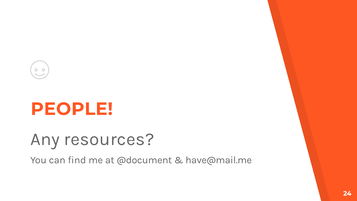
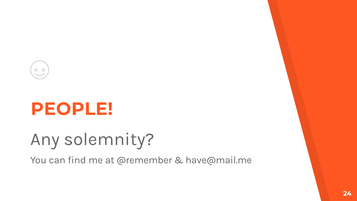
resources: resources -> solemnity
@document: @document -> @remember
